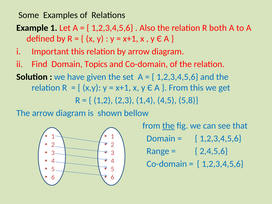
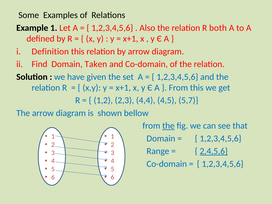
Important: Important -> Definition
Topics: Topics -> Taken
1,4: 1,4 -> 4,4
5,8: 5,8 -> 5,7
2,4,5,6 underline: none -> present
